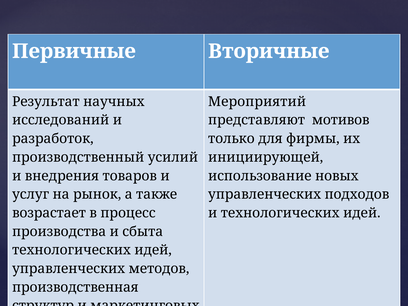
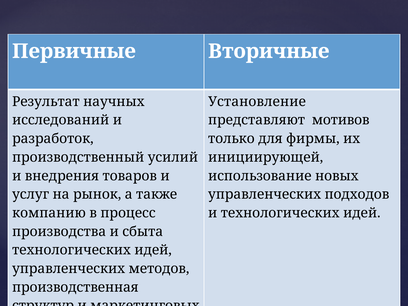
Мероприятий: Мероприятий -> Установление
возрастает: возрастает -> компанию
